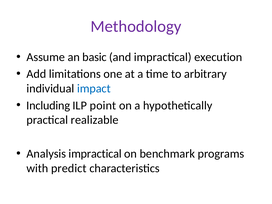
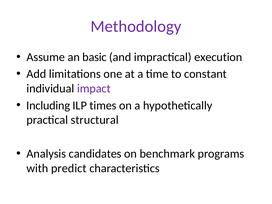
arbitrary: arbitrary -> constant
impact colour: blue -> purple
point: point -> times
realizable: realizable -> structural
Analysis impractical: impractical -> candidates
